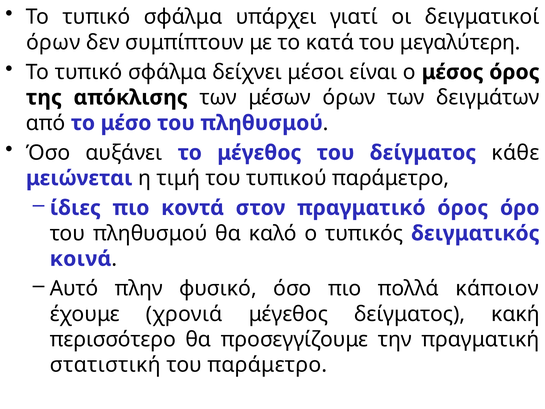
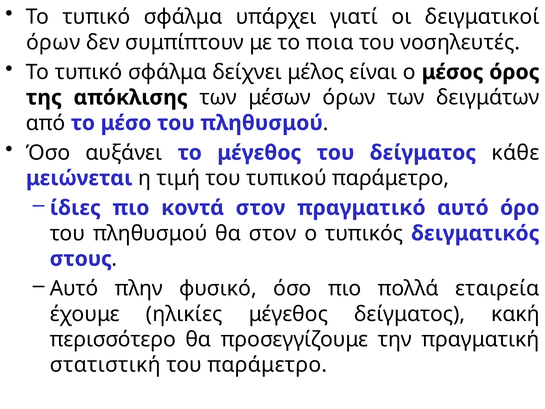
κατά: κατά -> ποια
μεγαλύτερη: μεγαλύτερη -> νοσηλευτές
μέσοι: μέσοι -> μέλος
πραγματικό όρος: όρος -> αυτό
θα καλό: καλό -> στον
κοινά: κοινά -> στους
κάποιον: κάποιον -> εταιρεία
χρονιά: χρονιά -> ηλικίες
